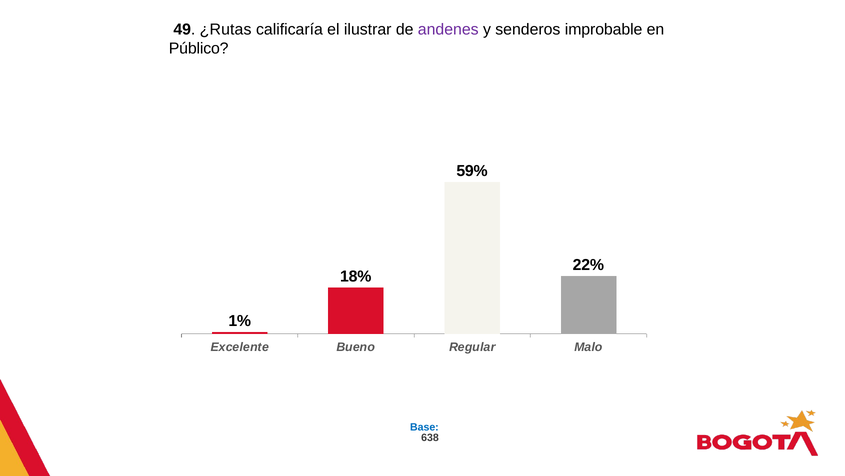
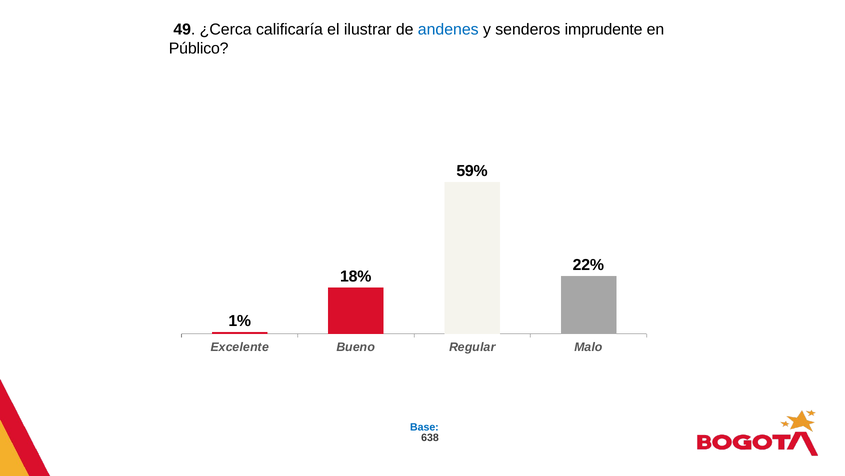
¿Rutas: ¿Rutas -> ¿Cerca
andenes colour: purple -> blue
improbable: improbable -> imprudente
